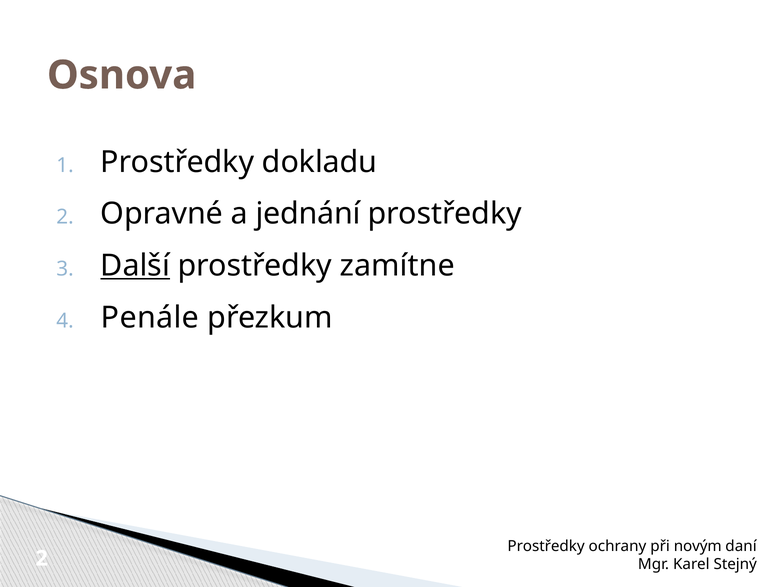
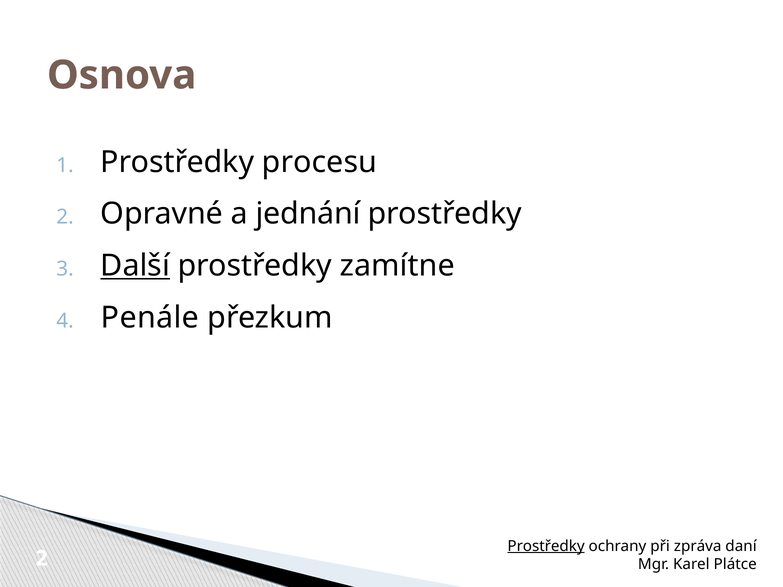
dokladu: dokladu -> procesu
Prostředky at (546, 546) underline: none -> present
novým: novým -> zpráva
Stejný: Stejný -> Plátce
